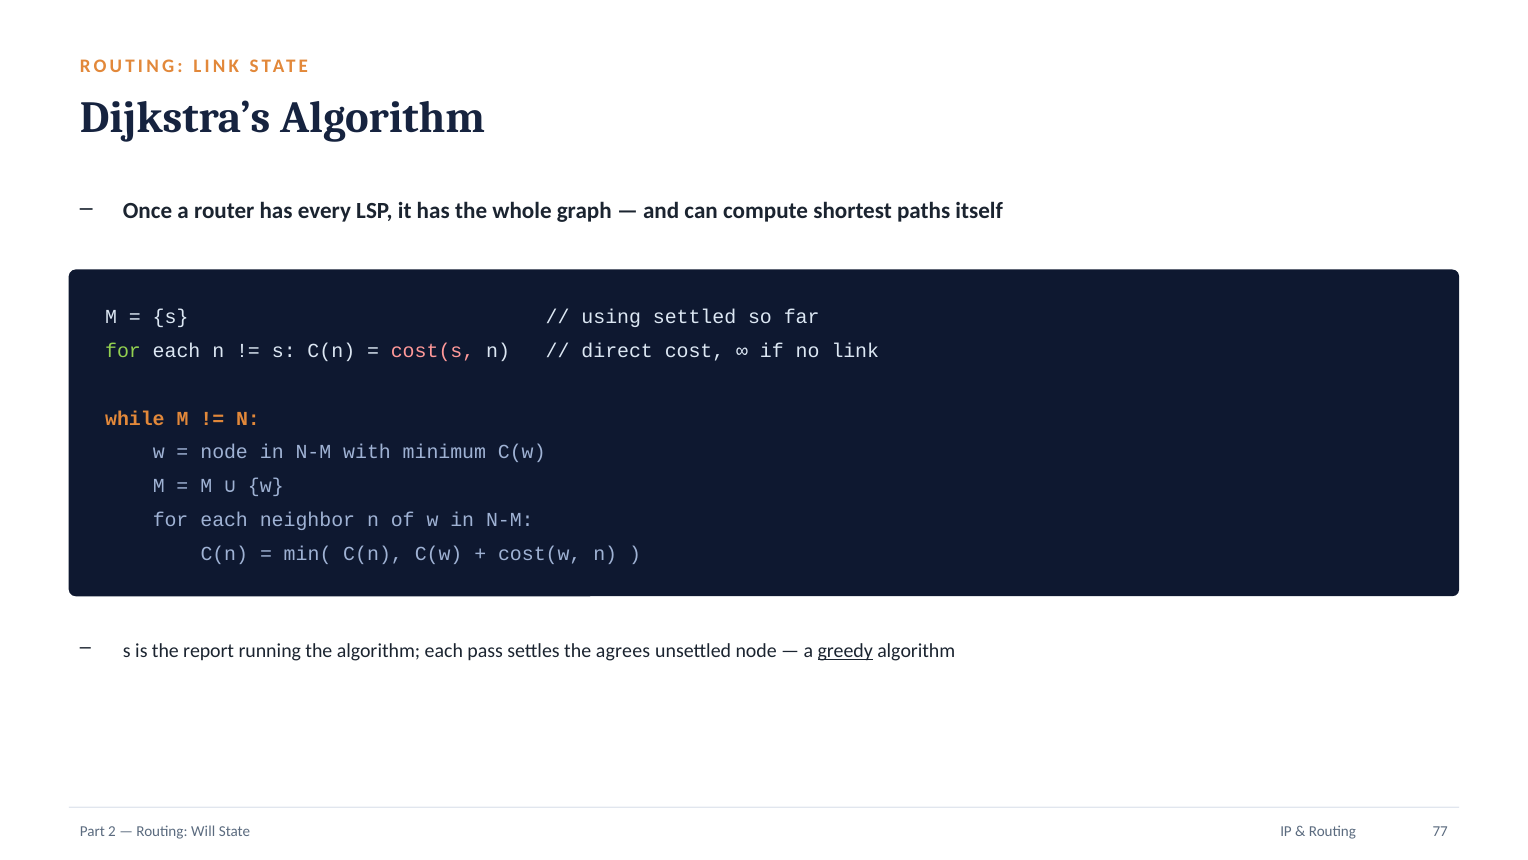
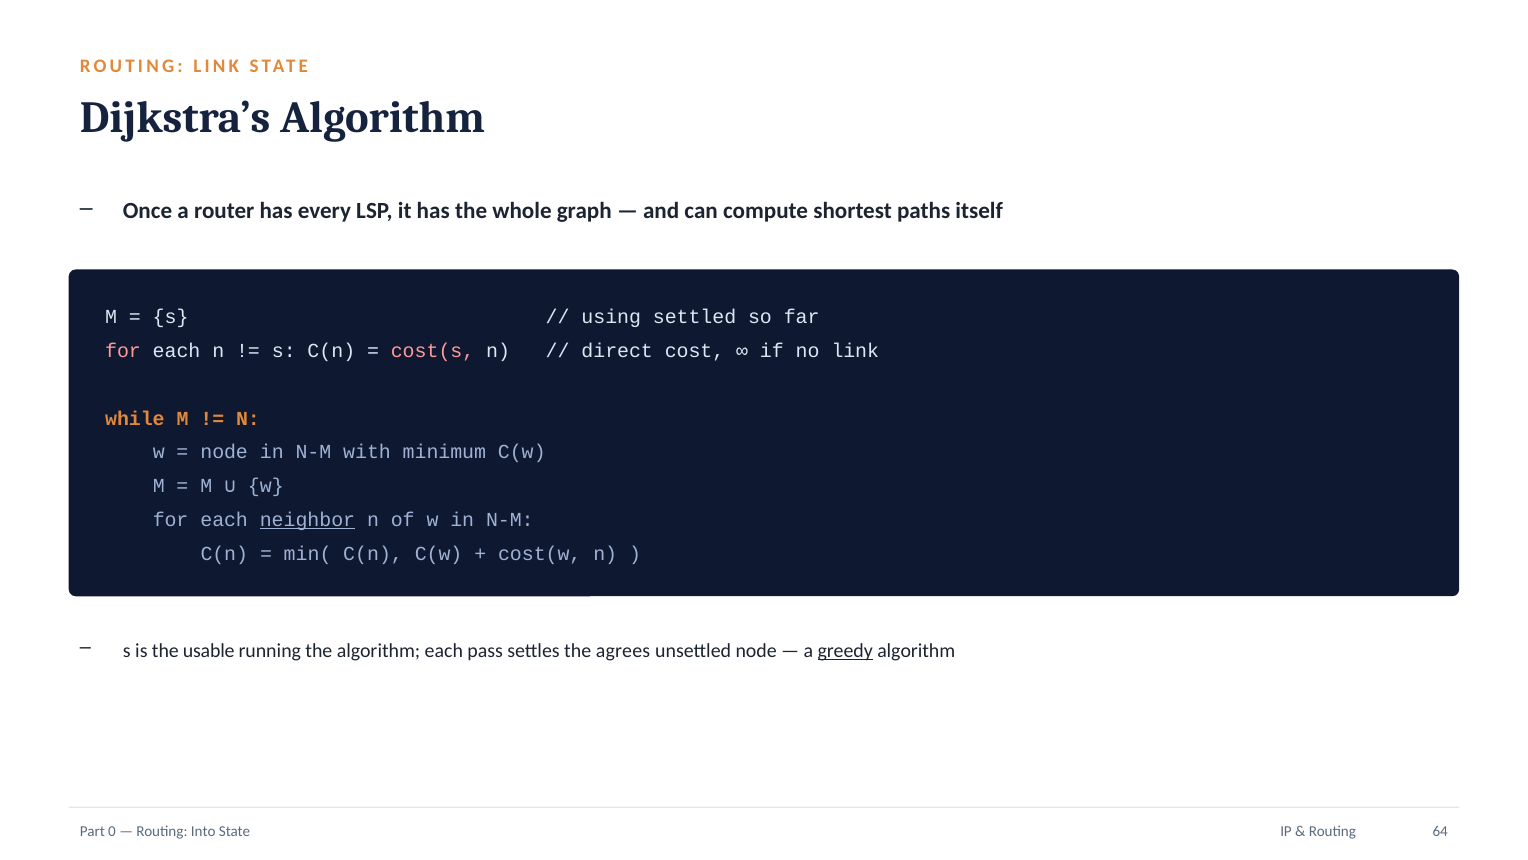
for at (123, 350) colour: light green -> pink
neighbor underline: none -> present
report: report -> usable
2: 2 -> 0
Will: Will -> Into
77: 77 -> 64
